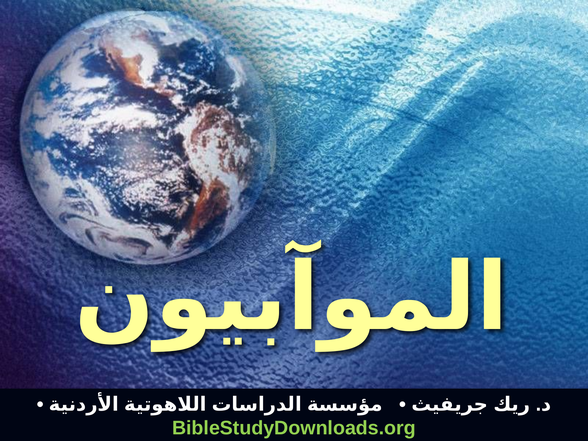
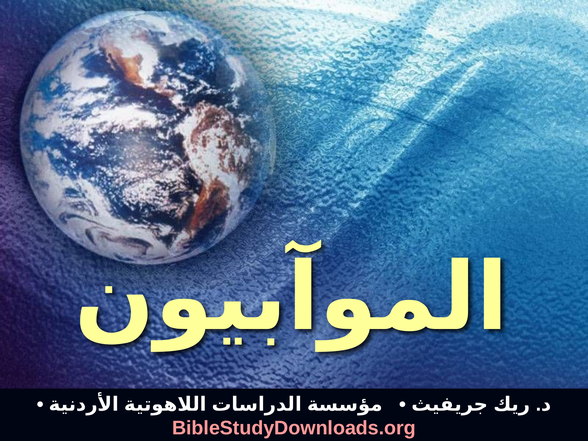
BibleStudyDownloads.org colour: light green -> pink
